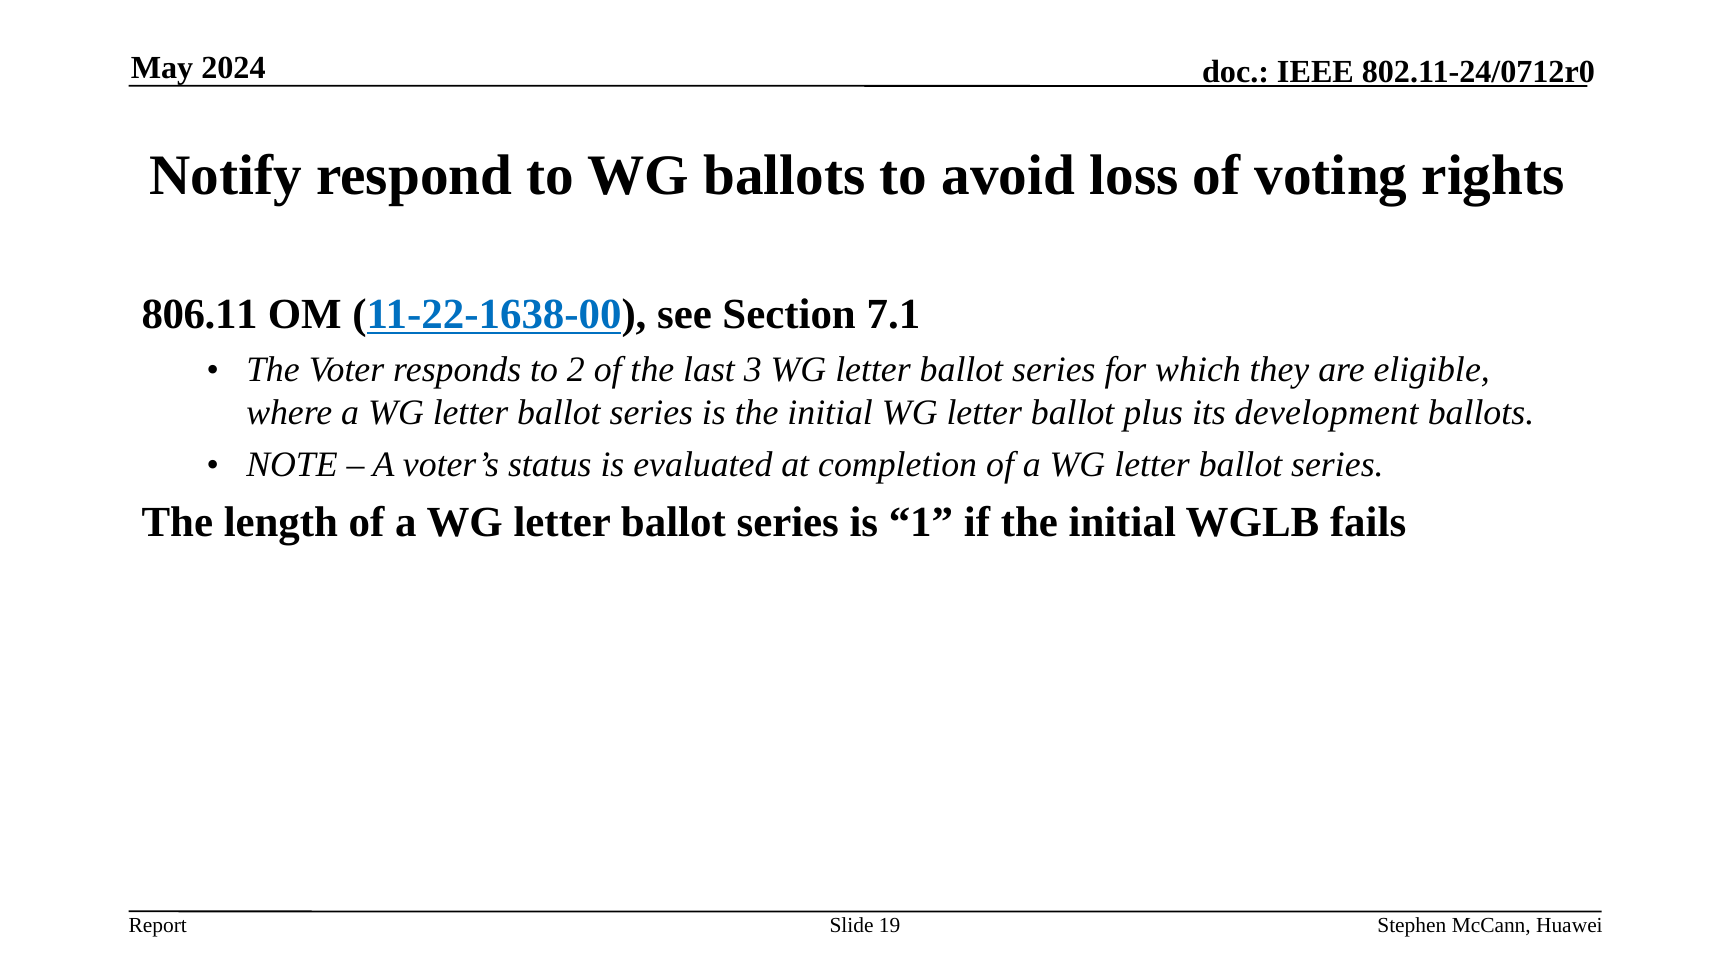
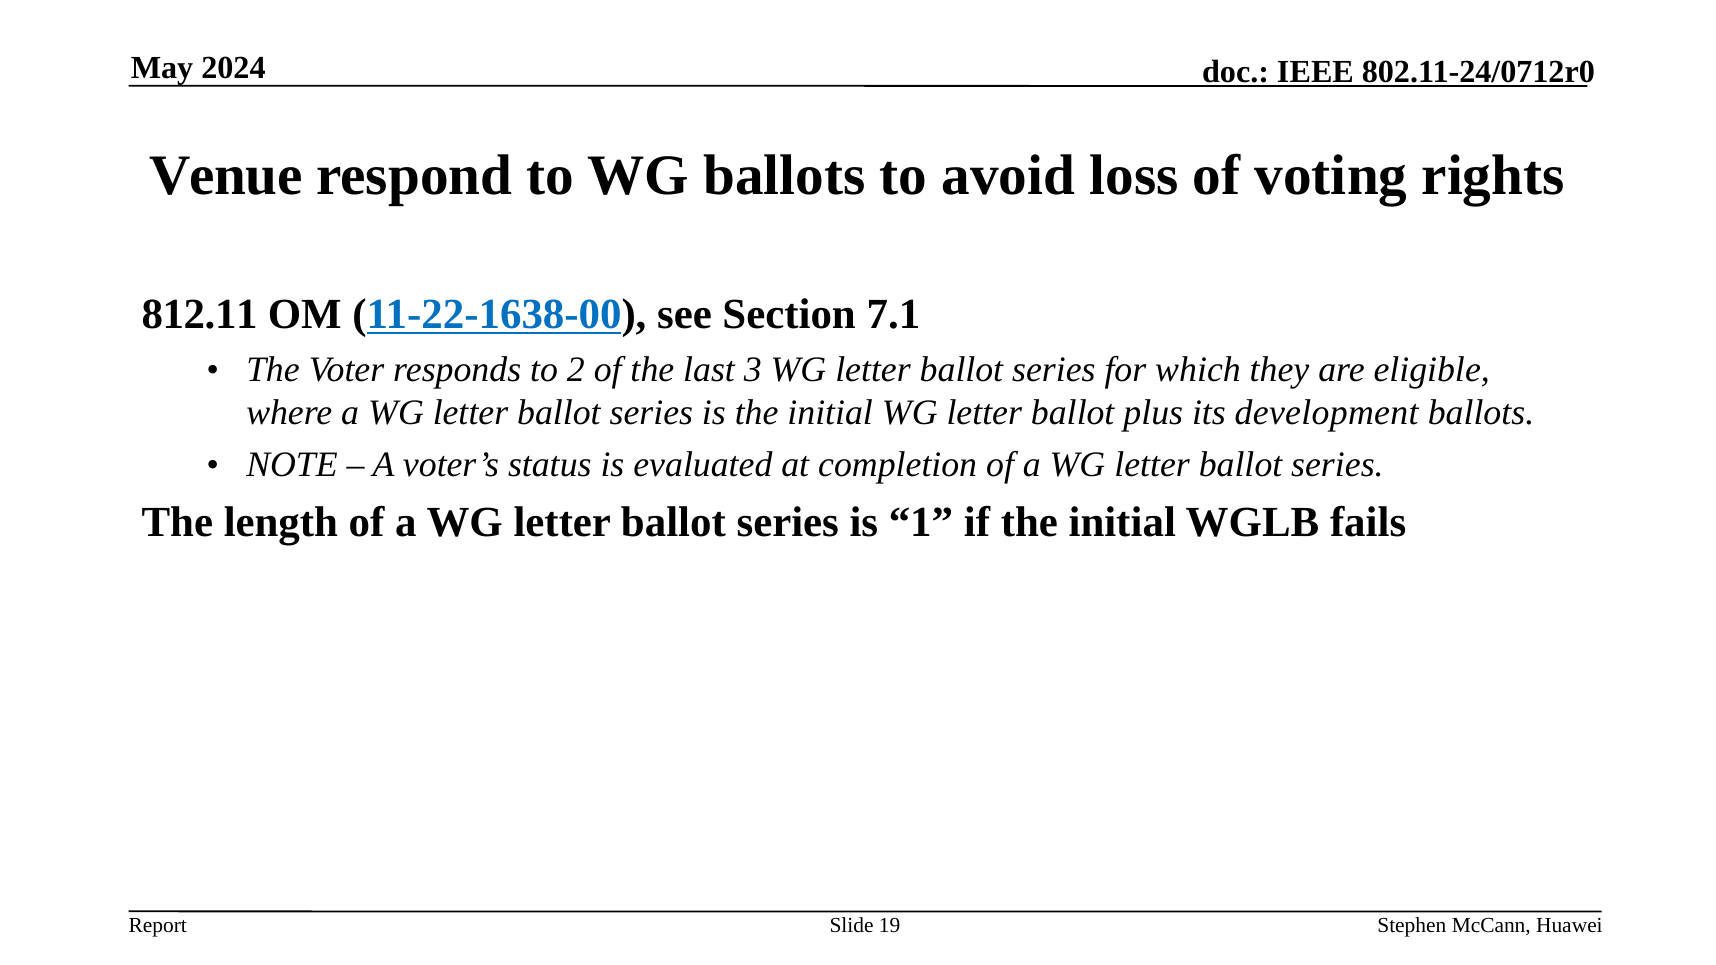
Notify: Notify -> Venue
806.11: 806.11 -> 812.11
